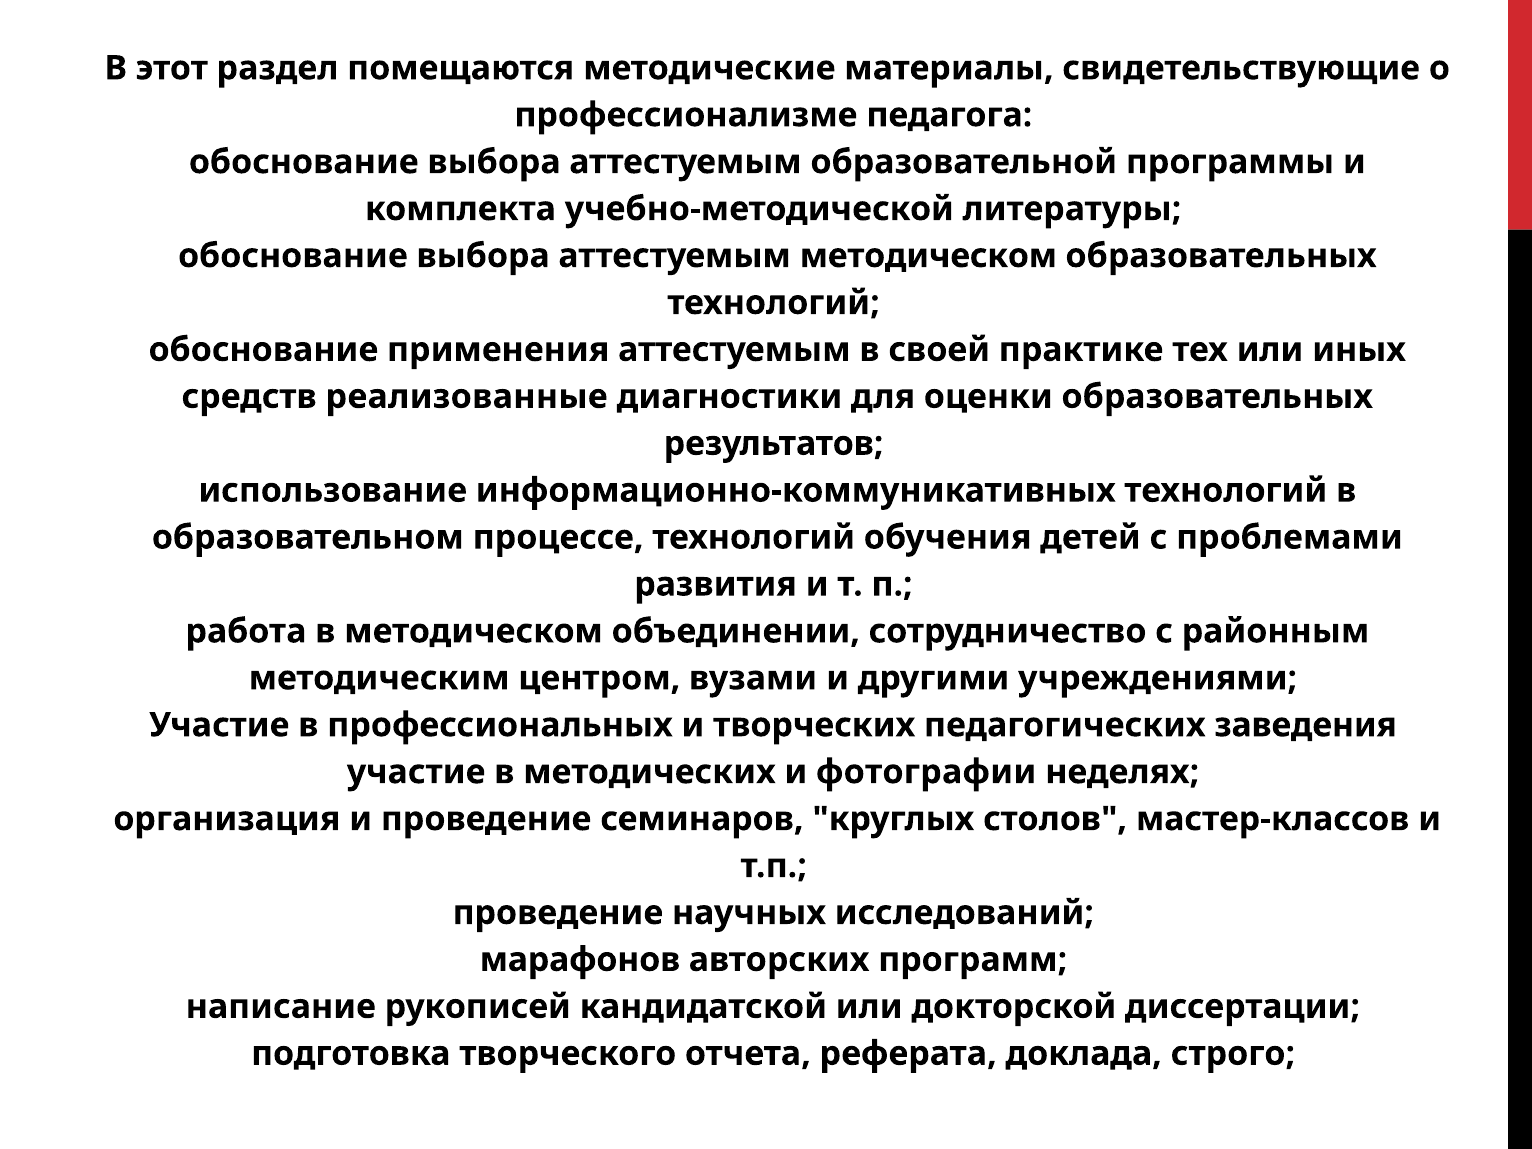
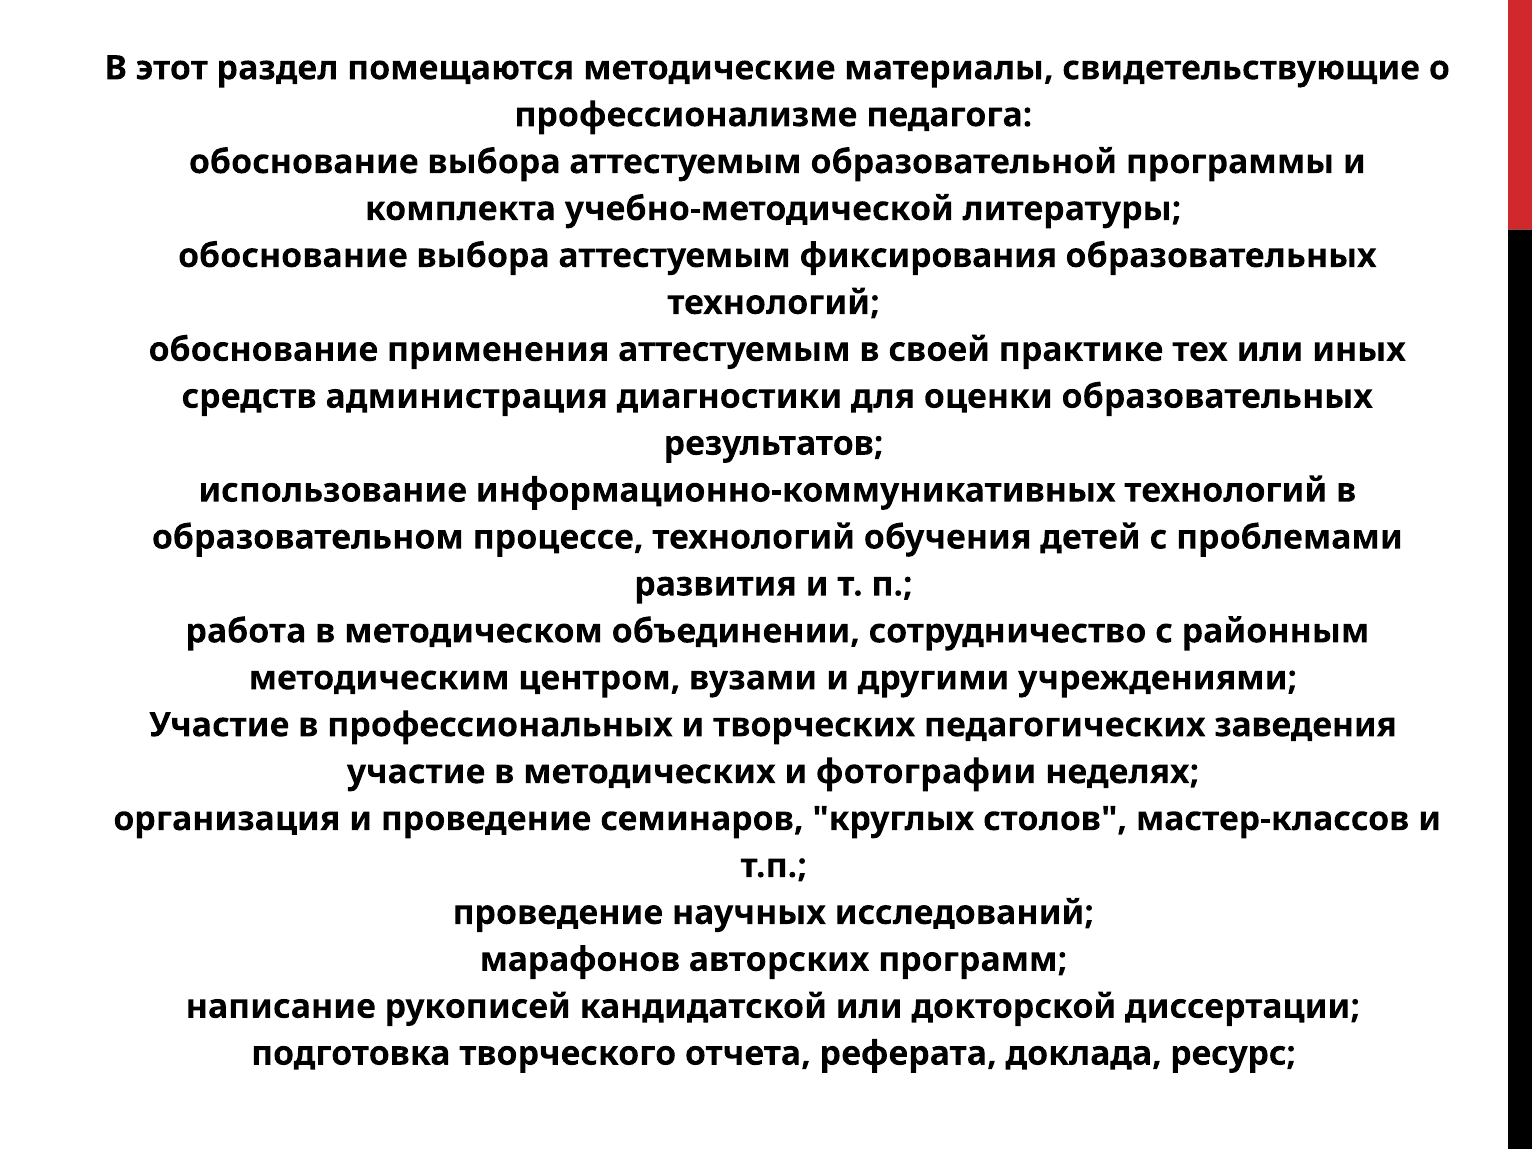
аттестуемым методическом: методическом -> фиксирования
реализованные: реализованные -> администрация
строго: строго -> ресурс
